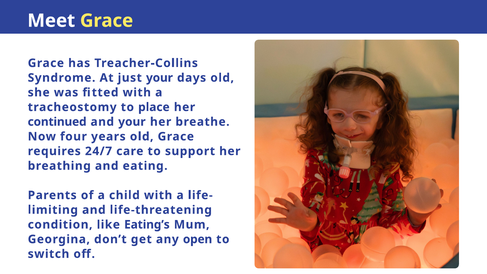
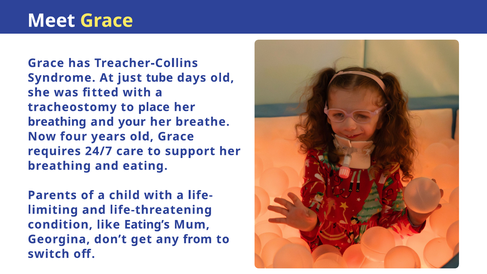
just your: your -> tube
continued at (57, 122): continued -> breathing
open: open -> from
